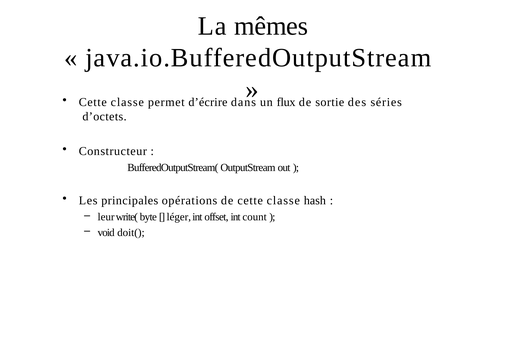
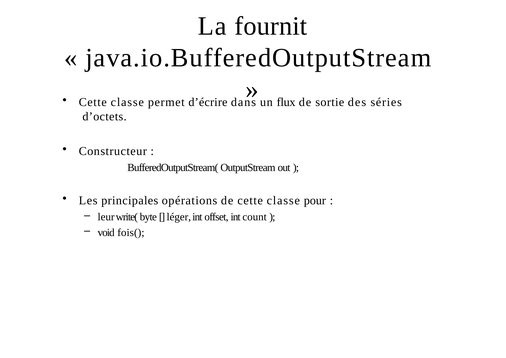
mêmes: mêmes -> fournit
hash: hash -> pour
doit(: doit( -> fois(
